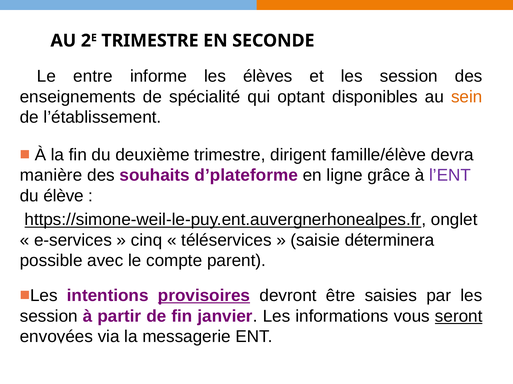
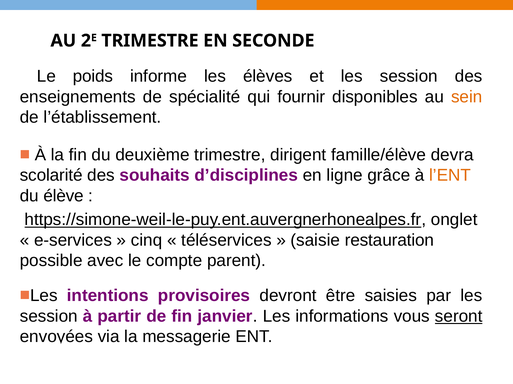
entre: entre -> poids
optant: optant -> fournir
manière: manière -> scolarité
d’plateforme: d’plateforme -> d’disciplines
l’ENT colour: purple -> orange
déterminera: déterminera -> restauration
provisoires underline: present -> none
